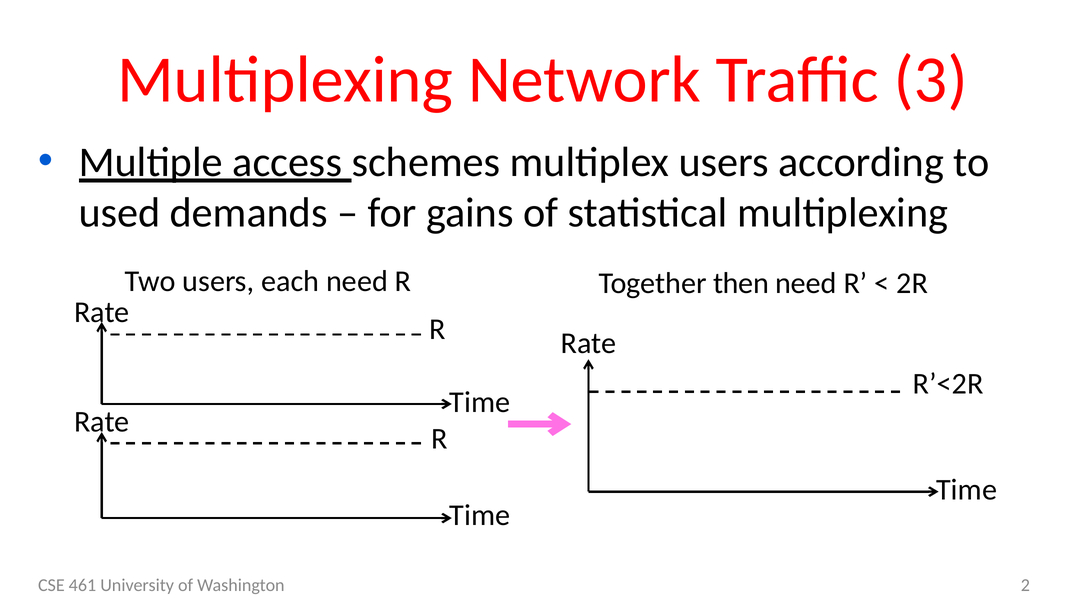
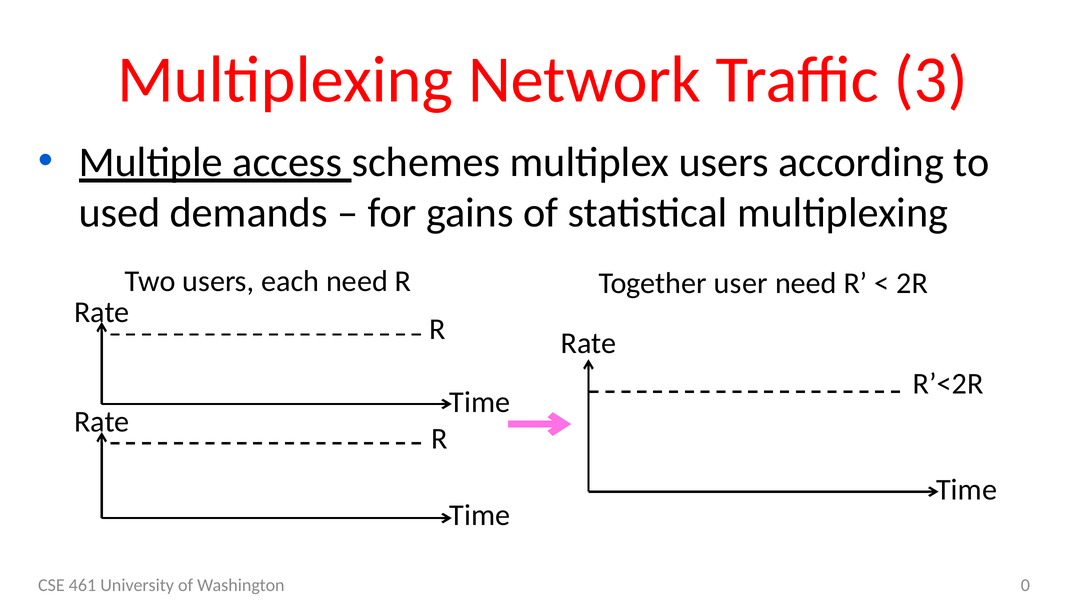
then: then -> user
2: 2 -> 0
